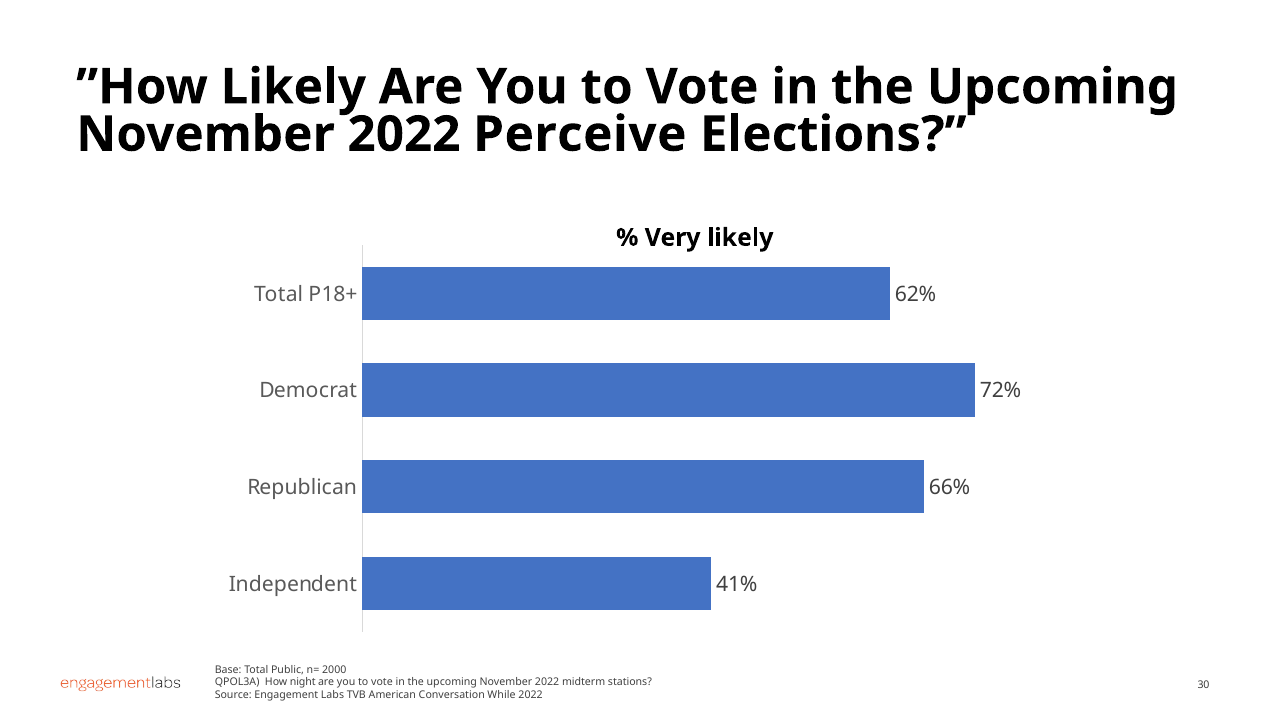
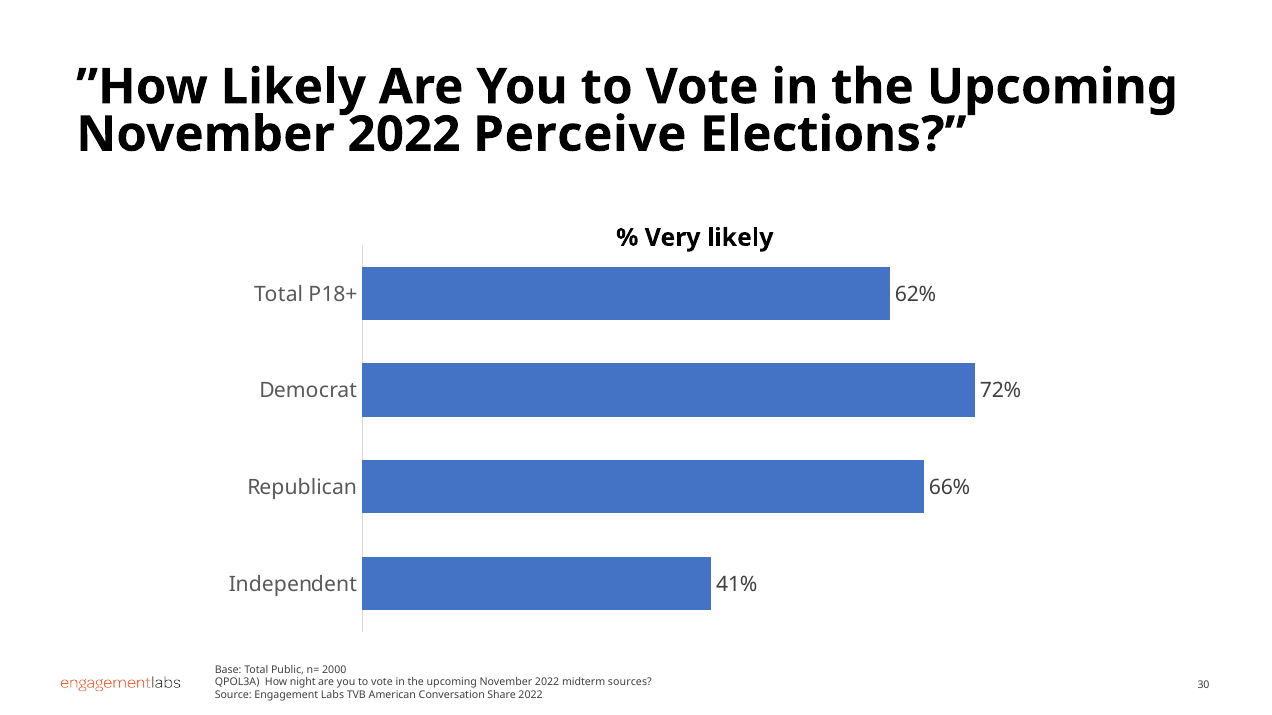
stations: stations -> sources
While: While -> Share
